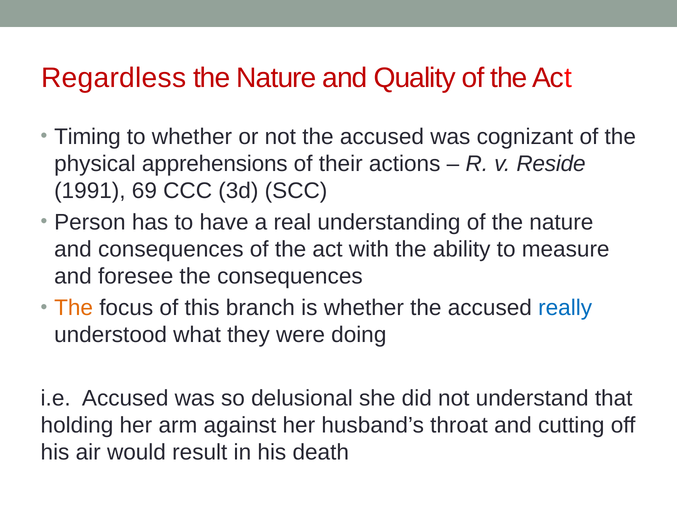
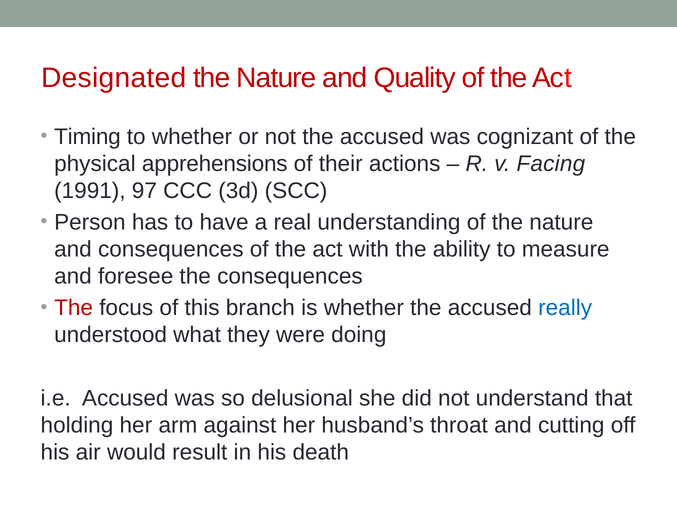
Regardless: Regardless -> Designated
Reside: Reside -> Facing
69: 69 -> 97
The at (74, 308) colour: orange -> red
